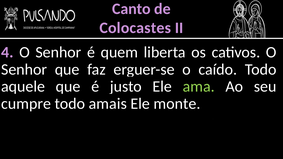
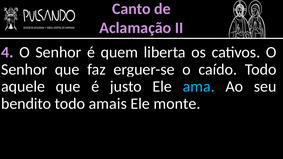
Colocastes: Colocastes -> Aclamação
ama colour: light green -> light blue
cumpre: cumpre -> bendito
